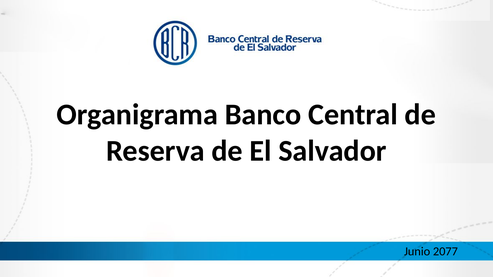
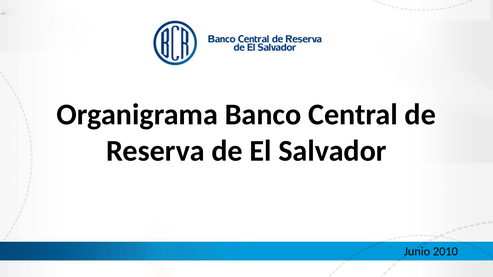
2077: 2077 -> 2010
